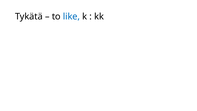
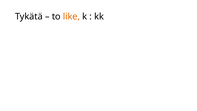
like colour: blue -> orange
